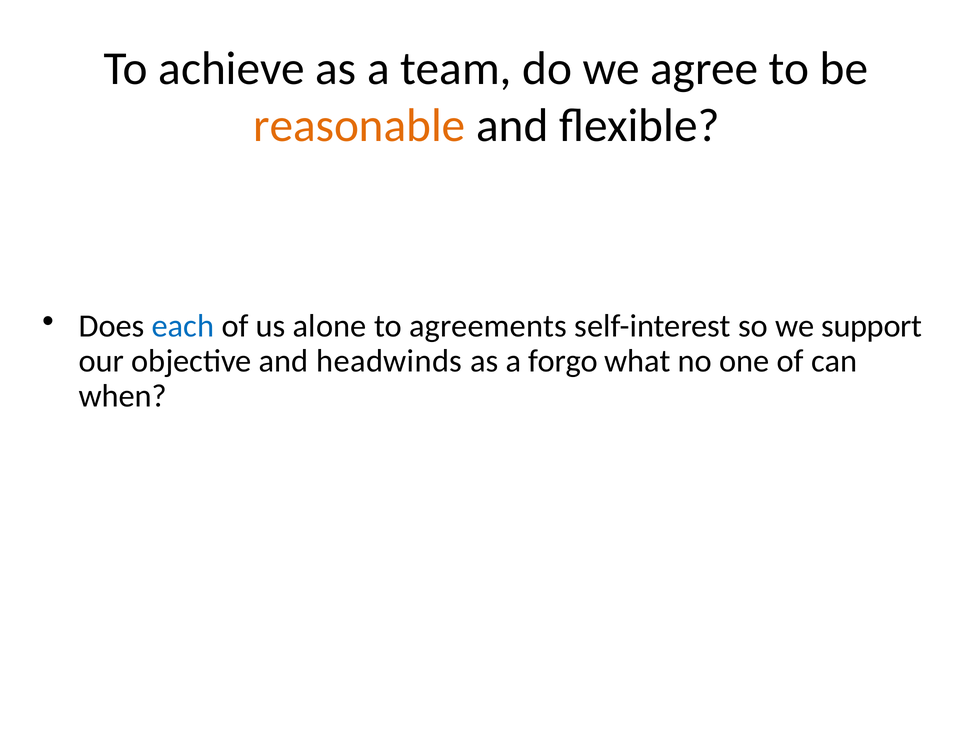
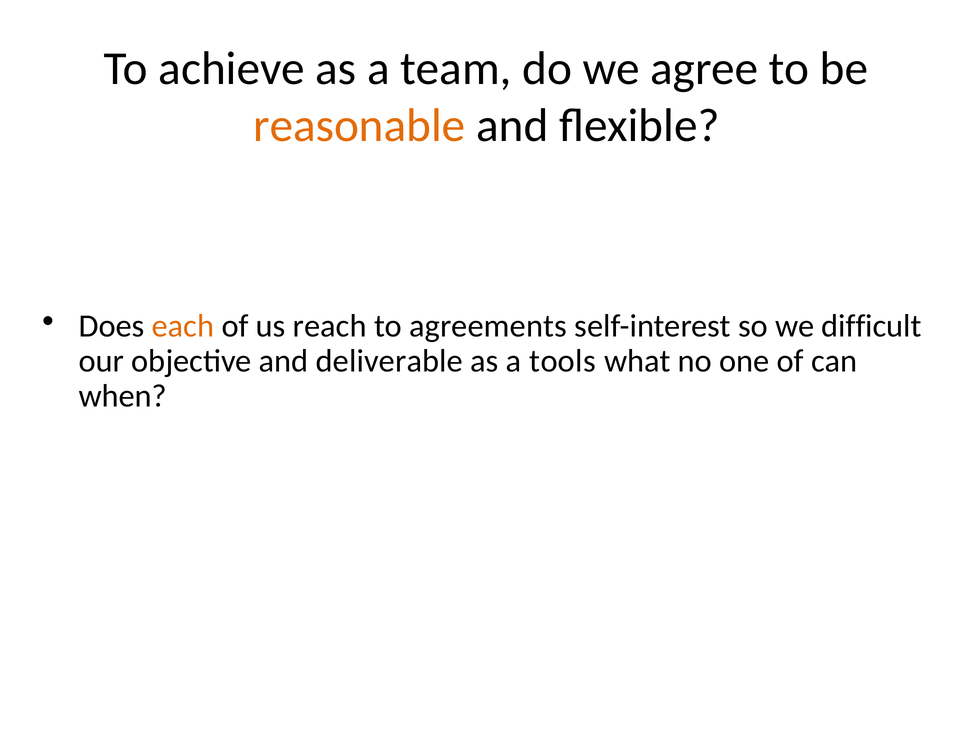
each colour: blue -> orange
alone: alone -> reach
support: support -> difficult
headwinds: headwinds -> deliverable
forgo: forgo -> tools
